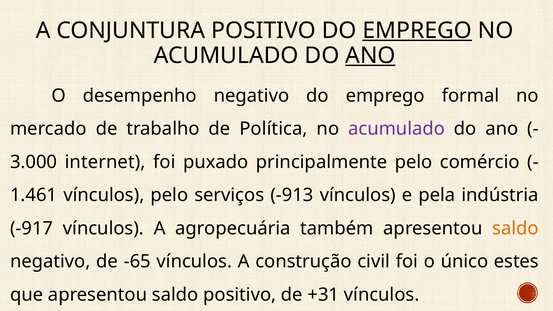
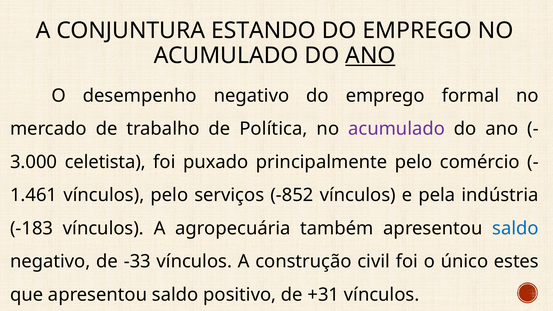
CONJUNTURA POSITIVO: POSITIVO -> ESTANDO
EMPREGO at (417, 31) underline: present -> none
internet: internet -> celetista
-913: -913 -> -852
-917: -917 -> -183
saldo at (516, 228) colour: orange -> blue
-65: -65 -> -33
